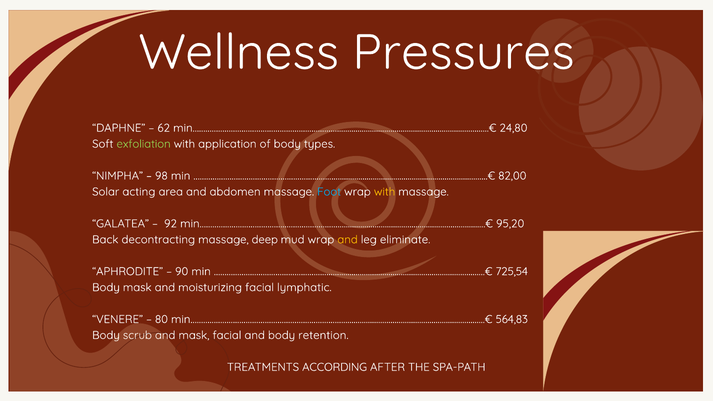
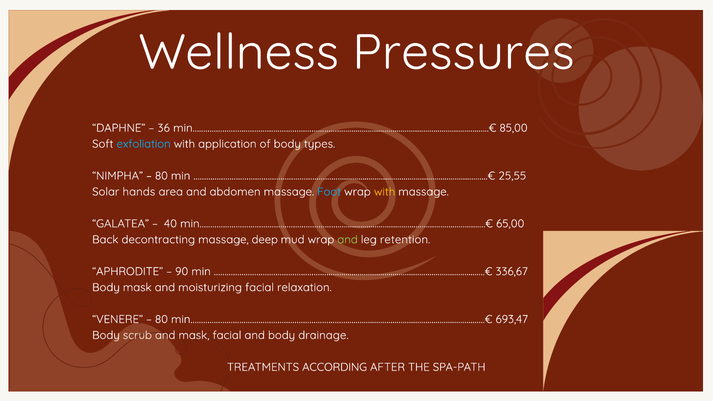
62: 62 -> 36
24,80: 24,80 -> 85,00
exfoliation colour: light green -> light blue
98 at (161, 176): 98 -> 80
82,00: 82,00 -> 25,55
acting: acting -> hands
92: 92 -> 40
95,20: 95,20 -> 65,00
and at (348, 240) colour: yellow -> light green
eliminate: eliminate -> retention
725,54: 725,54 -> 336,67
lymphatic: lymphatic -> relaxation
564,83: 564,83 -> 693,47
retention: retention -> drainage
